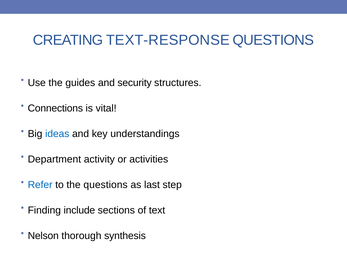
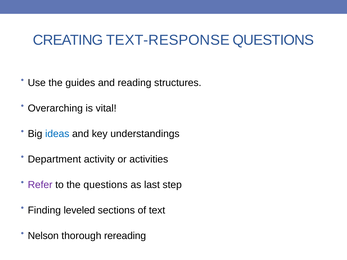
security: security -> reading
Connections: Connections -> Overarching
Refer colour: blue -> purple
include: include -> leveled
synthesis: synthesis -> rereading
